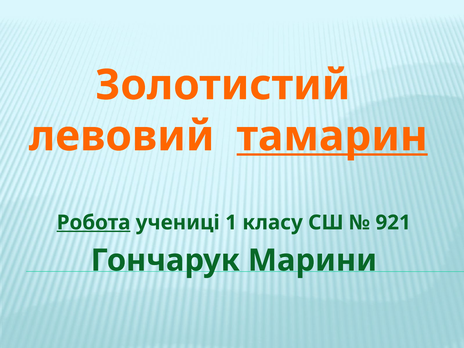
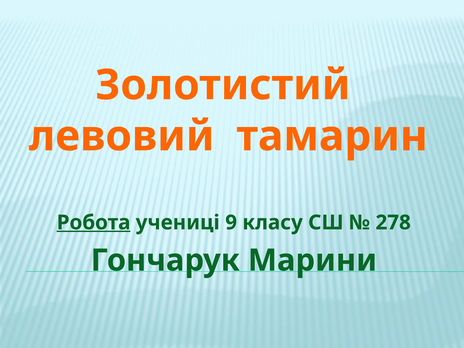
тамарин underline: present -> none
1: 1 -> 9
921: 921 -> 278
